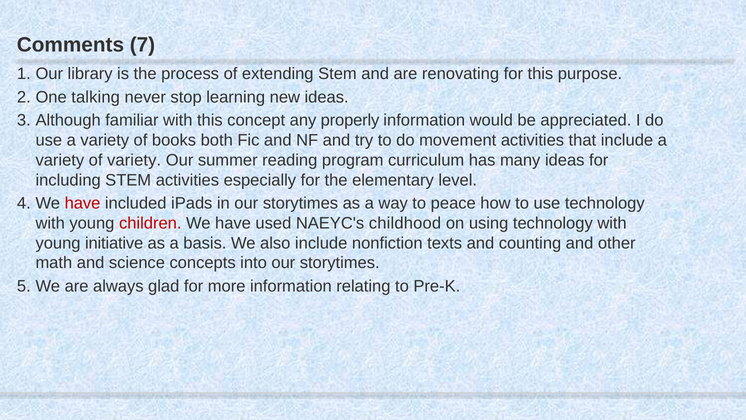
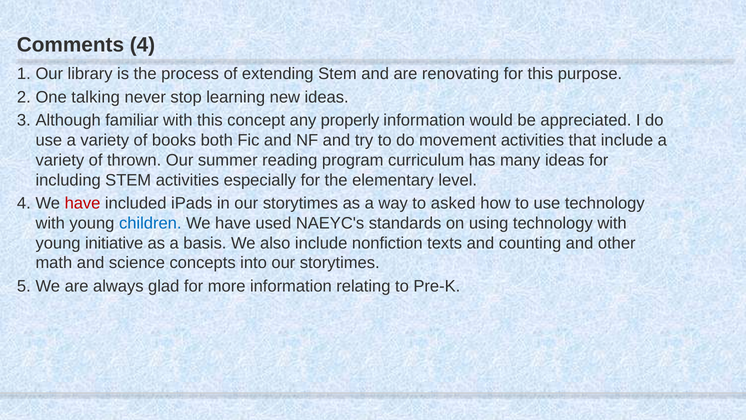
Comments 7: 7 -> 4
of variety: variety -> thrown
peace: peace -> asked
children colour: red -> blue
childhood: childhood -> standards
